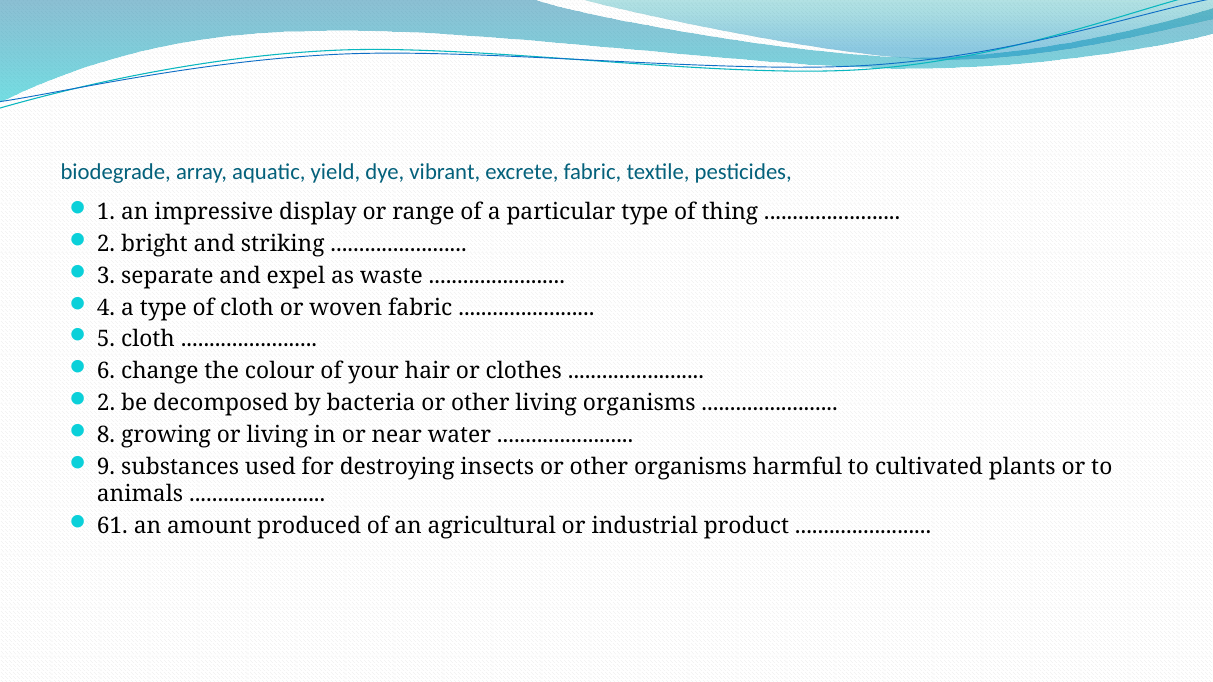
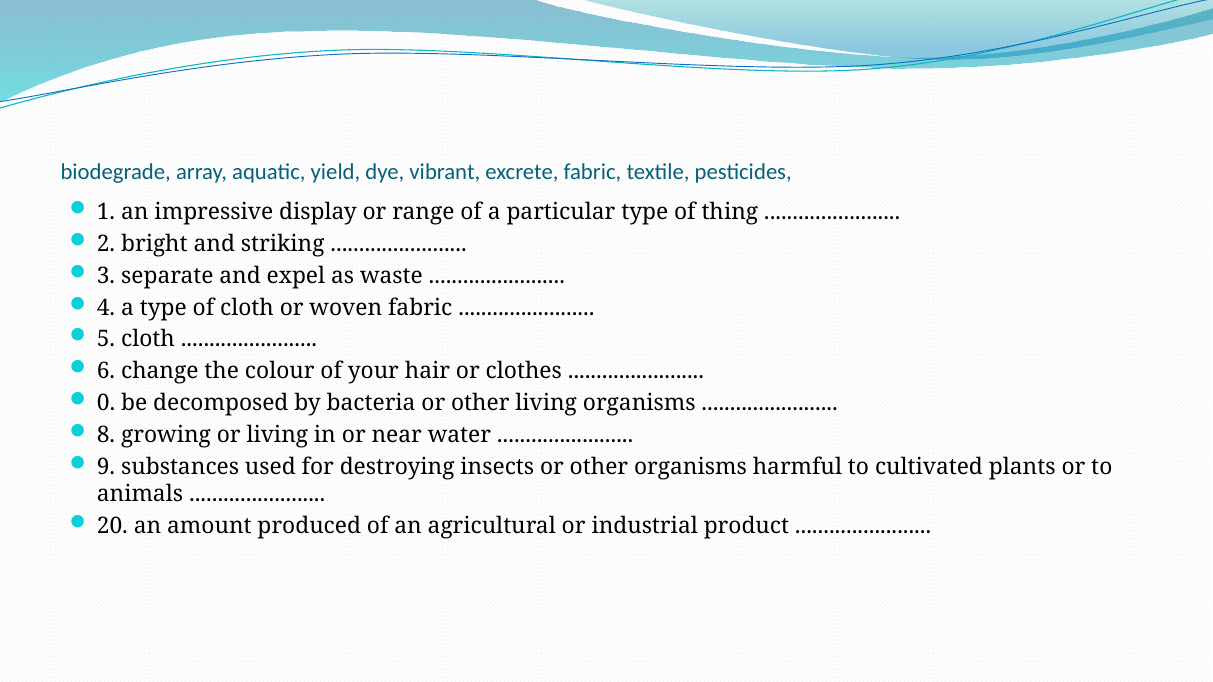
2 at (106, 403): 2 -> 0
61: 61 -> 20
